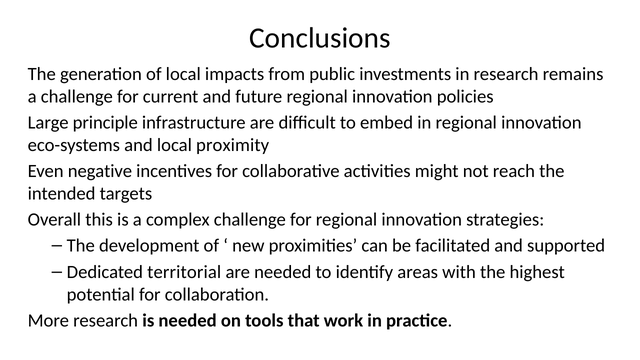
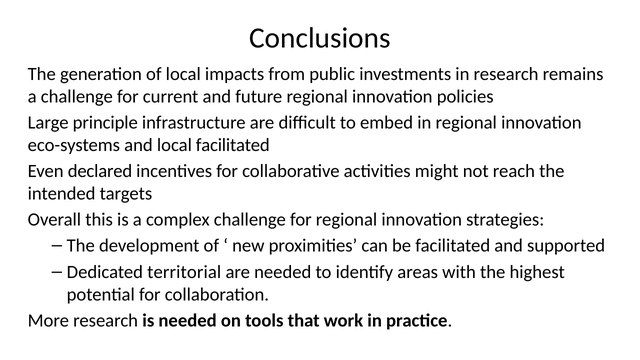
local proximity: proximity -> facilitated
negative: negative -> declared
